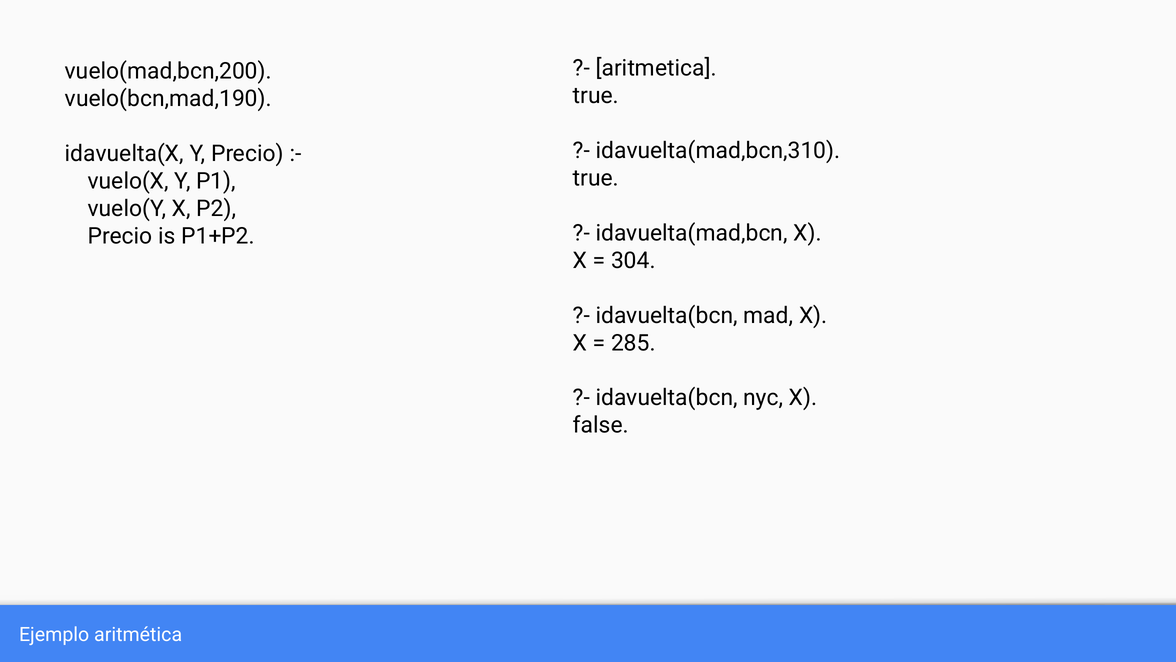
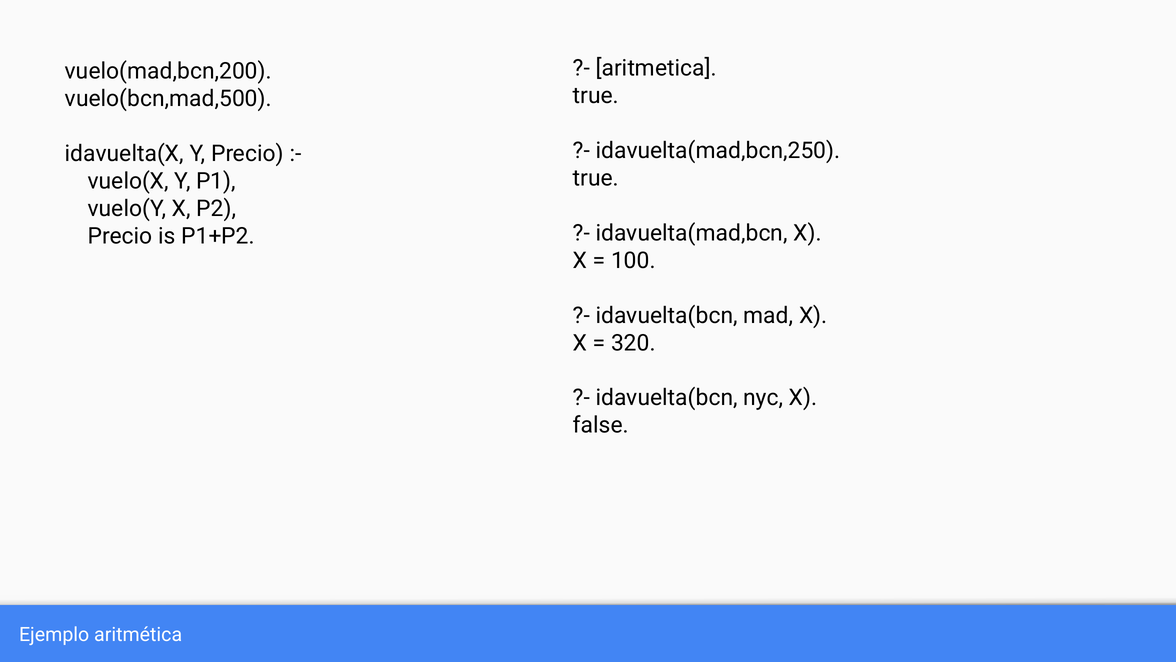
vuelo(bcn,mad,190: vuelo(bcn,mad,190 -> vuelo(bcn,mad,500
idavuelta(mad,bcn,310: idavuelta(mad,bcn,310 -> idavuelta(mad,bcn,250
304: 304 -> 100
285: 285 -> 320
